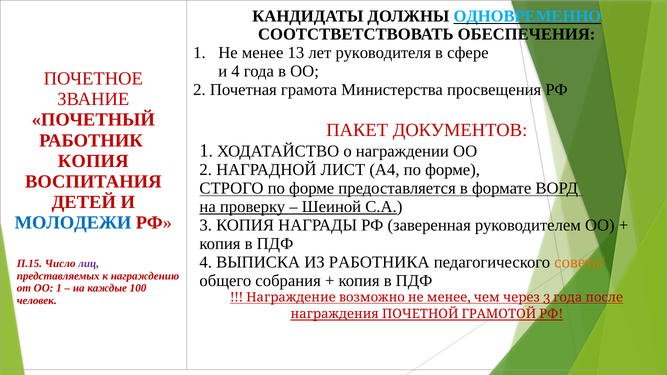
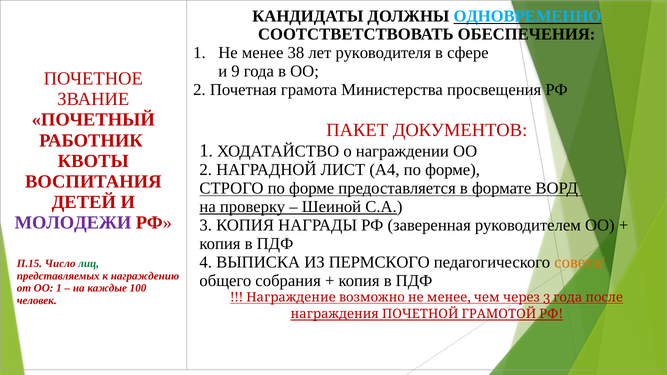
13: 13 -> 38
и 4: 4 -> 9
КОПИЯ at (93, 161): КОПИЯ -> КВОТЫ
МОЛОДЕЖИ colour: blue -> purple
РАБОТНИКА: РАБОТНИКА -> ПЕРМСКОГО
лиц colour: purple -> green
